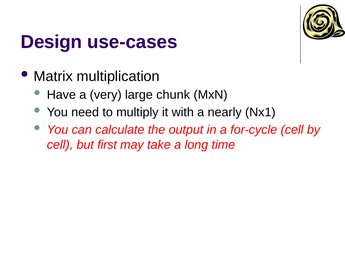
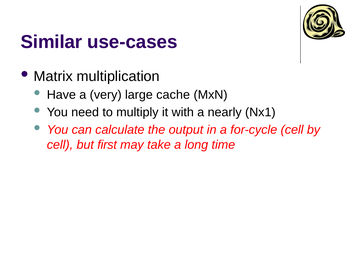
Design: Design -> Similar
chunk: chunk -> cache
